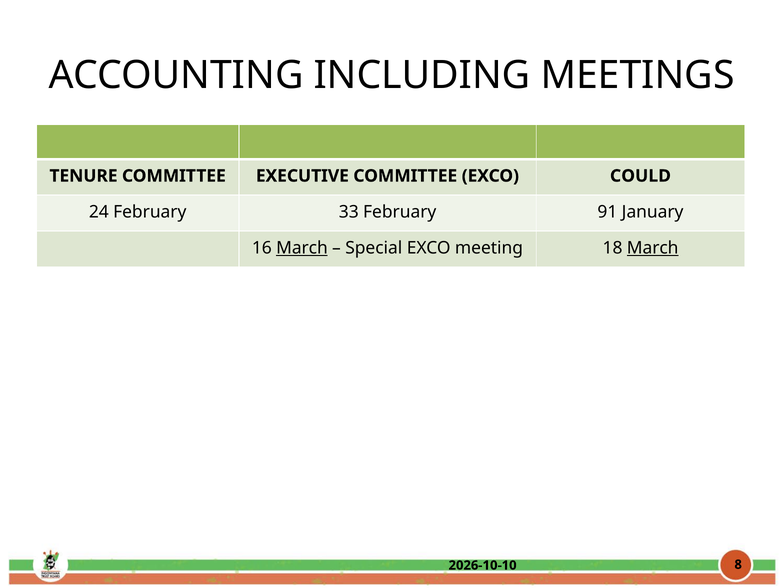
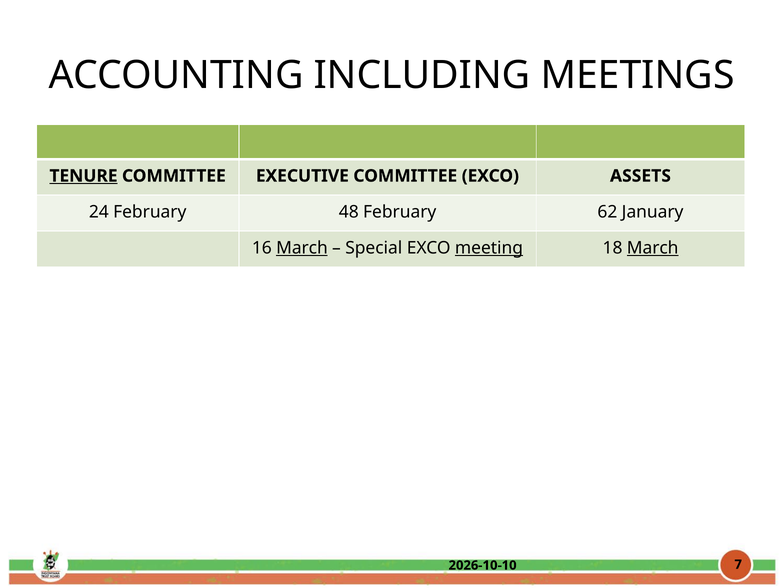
TENURE underline: none -> present
COULD: COULD -> ASSETS
33: 33 -> 48
91: 91 -> 62
meeting underline: none -> present
8: 8 -> 7
